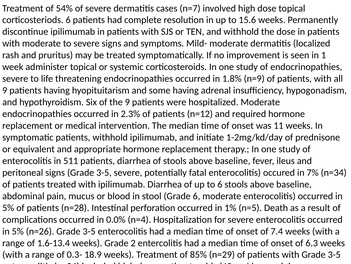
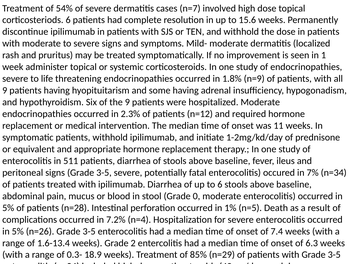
Grade 6: 6 -> 0
0.0%: 0.0% -> 7.2%
